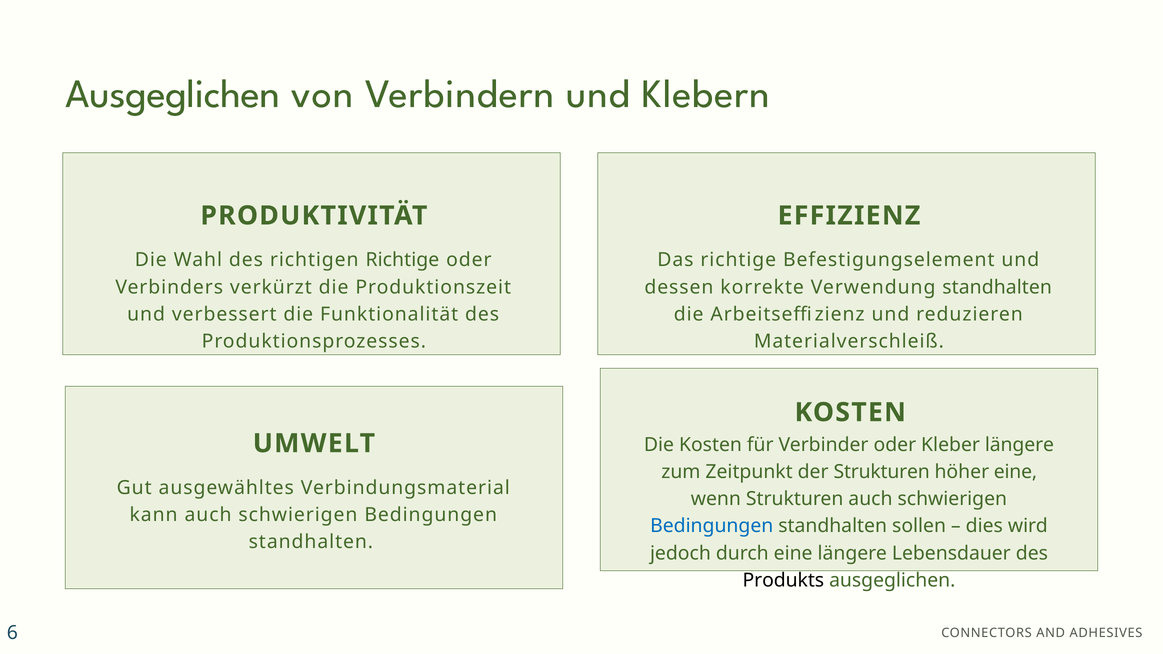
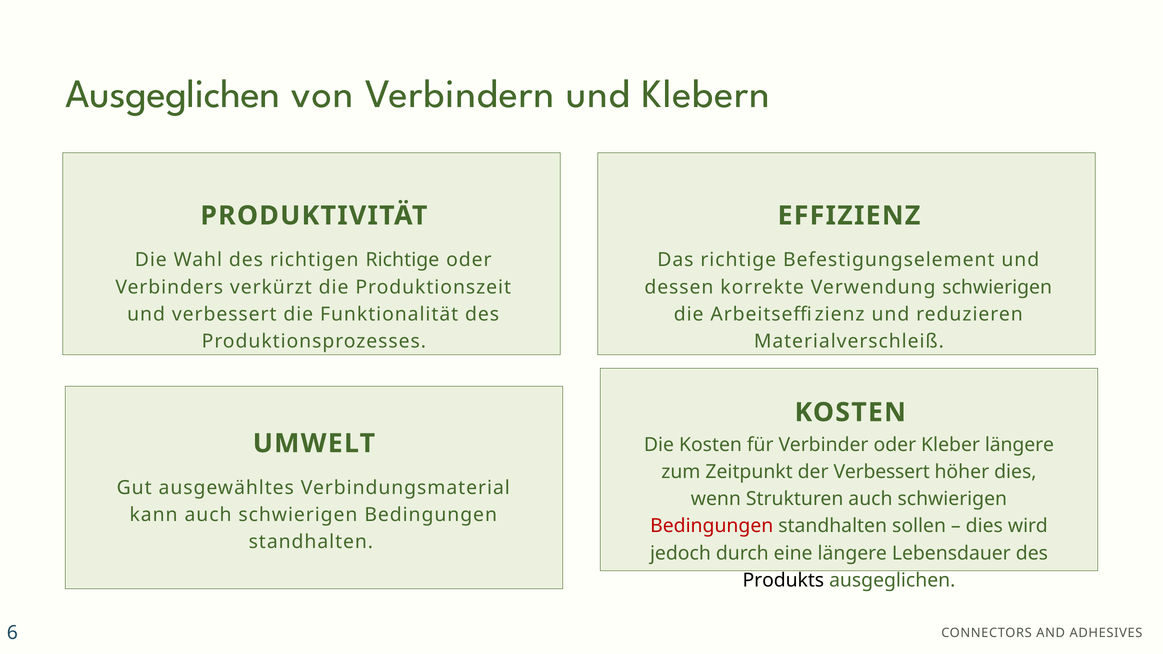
Verwendung standhalten: standhalten -> schwierigen
der Strukturen: Strukturen -> Verbessert
höher eine: eine -> dies
Bedingungen at (712, 526) colour: blue -> red
